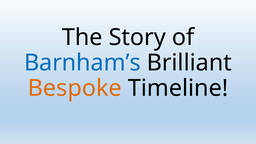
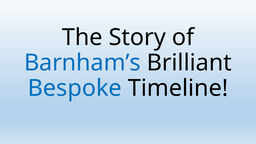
Bespoke colour: orange -> blue
